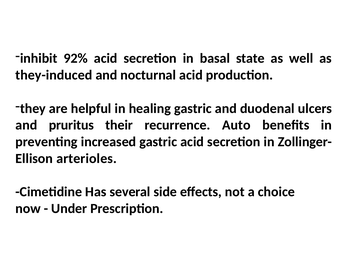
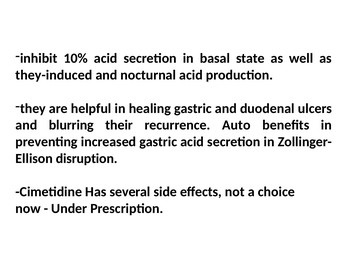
92%: 92% -> 10%
pruritus: pruritus -> blurring
arterioles: arterioles -> disruption
